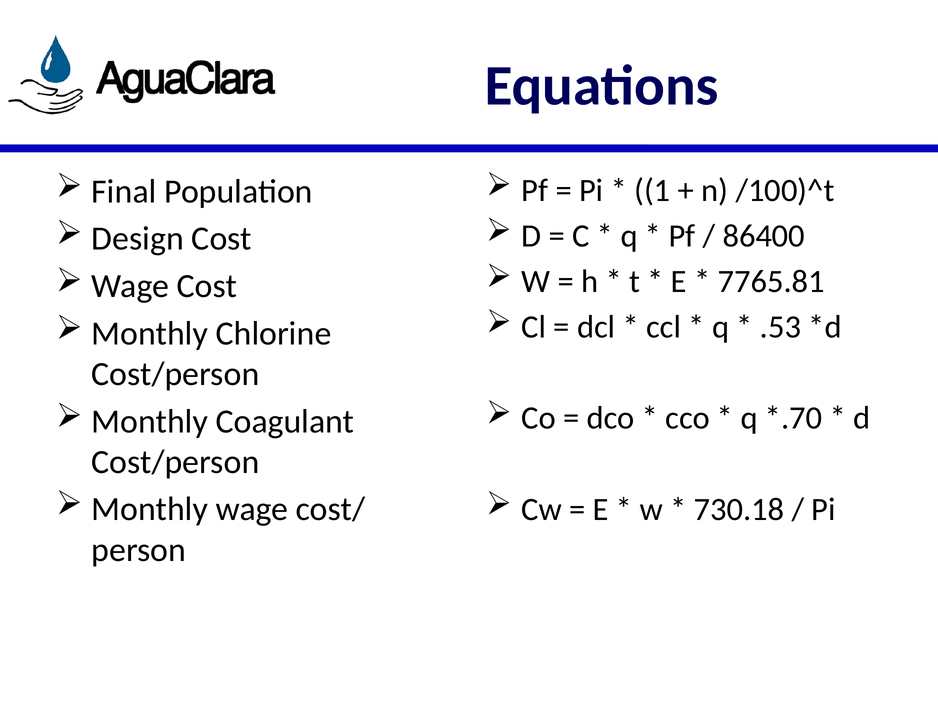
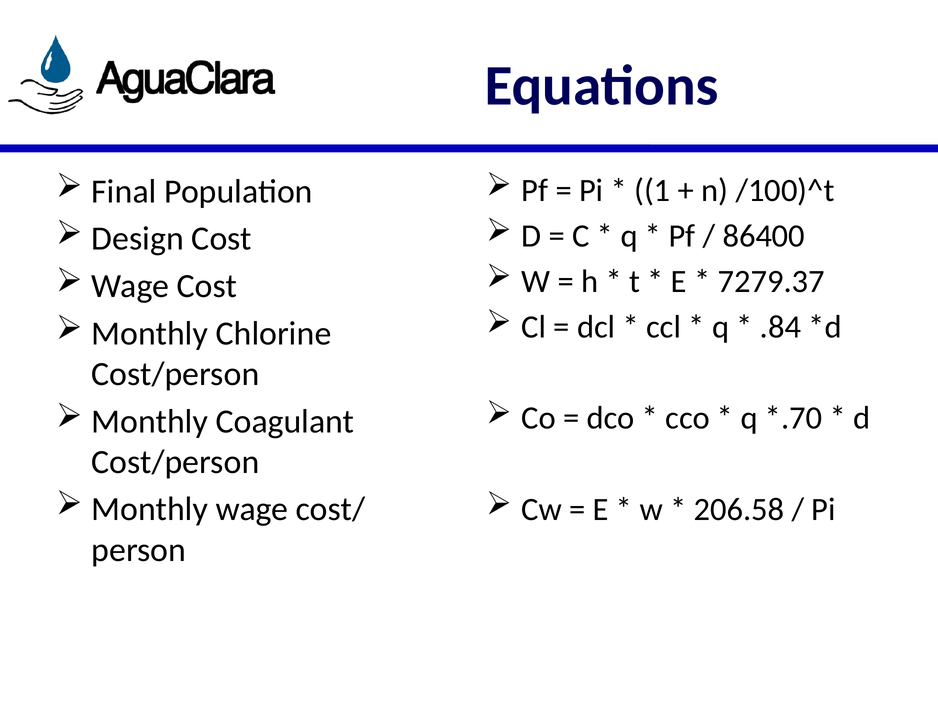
7765.81: 7765.81 -> 7279.37
.53: .53 -> .84
730.18: 730.18 -> 206.58
